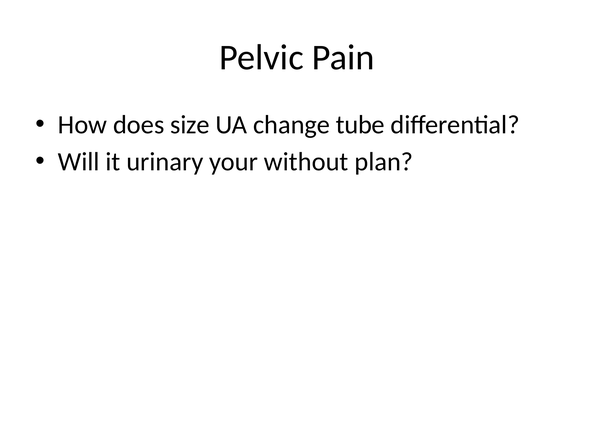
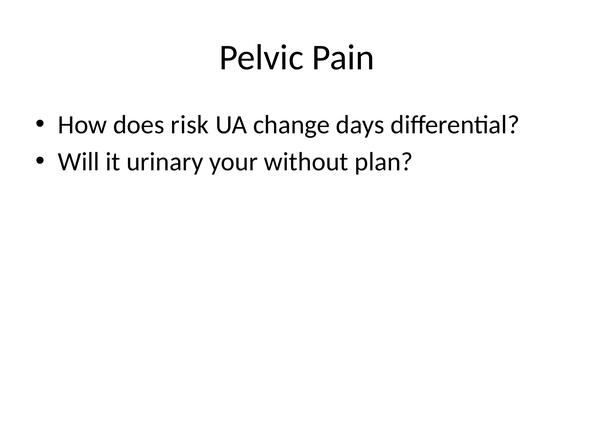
size: size -> risk
tube: tube -> days
